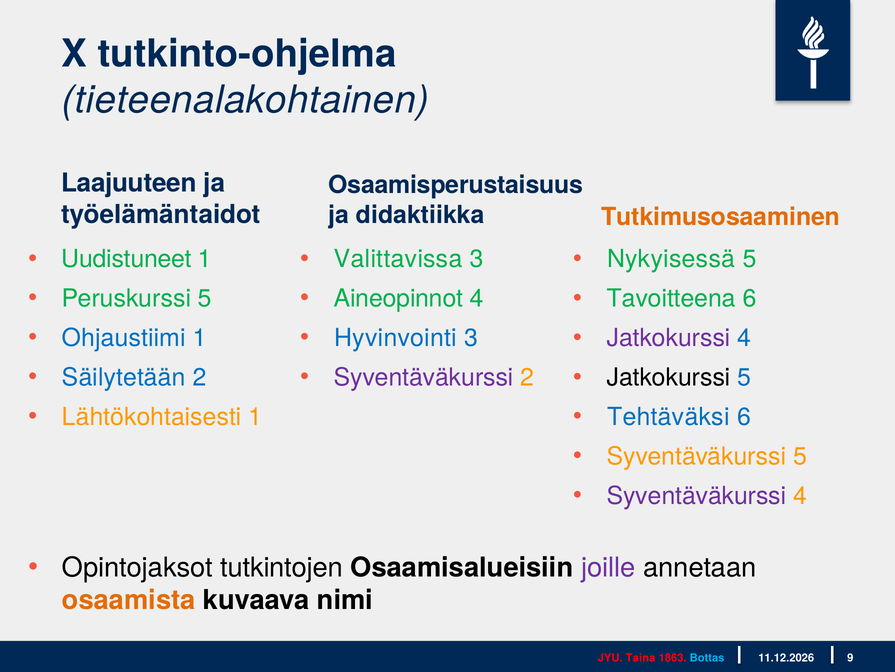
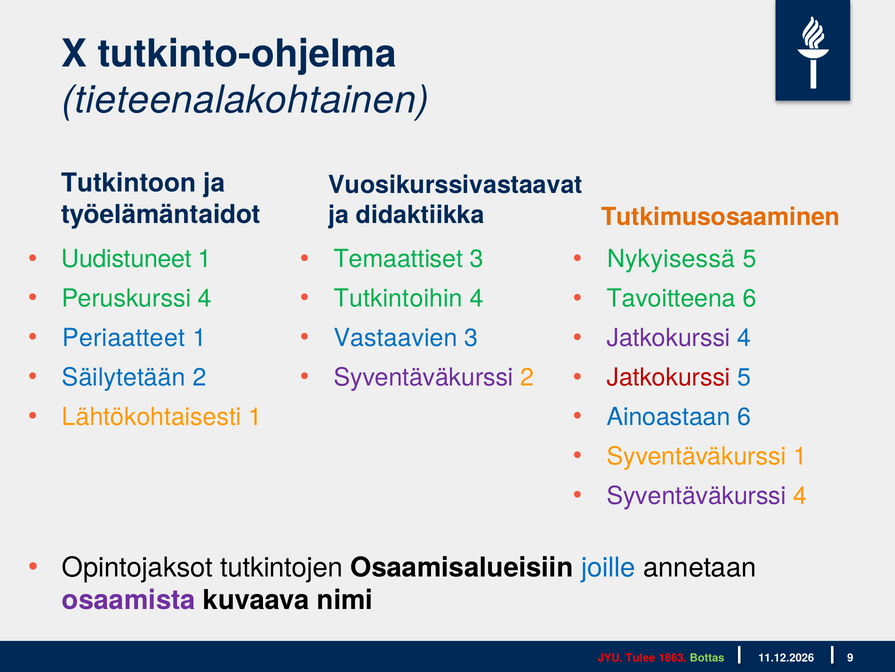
Laajuuteen: Laajuuteen -> Tutkintoon
Osaamisperustaisuus: Osaamisperustaisuus -> Vuosikurssivastaavat
Valittavissa: Valittavissa -> Temaattiset
Peruskurssi 5: 5 -> 4
Aineopinnot: Aineopinnot -> Tutkintoihin
Ohjaustiimi: Ohjaustiimi -> Periaatteet
Hyvinvointi: Hyvinvointi -> Vastaavien
Jatkokurssi at (669, 377) colour: black -> red
Tehtäväksi: Tehtäväksi -> Ainoastaan
Syventäväkurssi 5: 5 -> 1
joille colour: purple -> blue
osaamista colour: orange -> purple
Taina: Taina -> Tulee
Bottas colour: light blue -> light green
